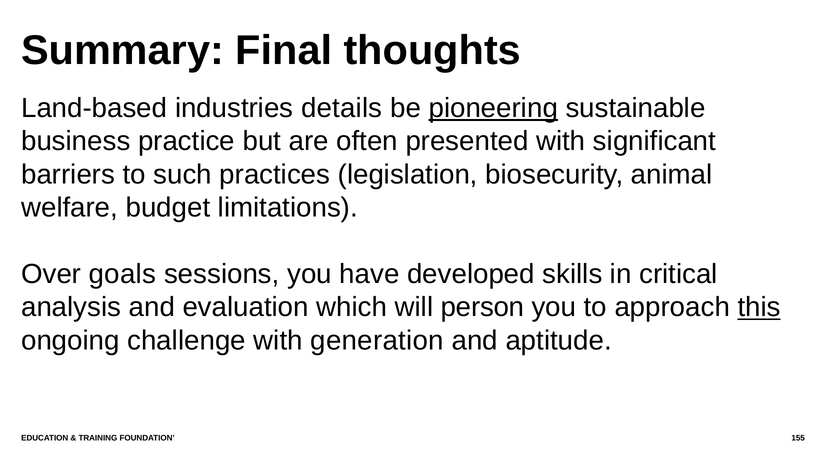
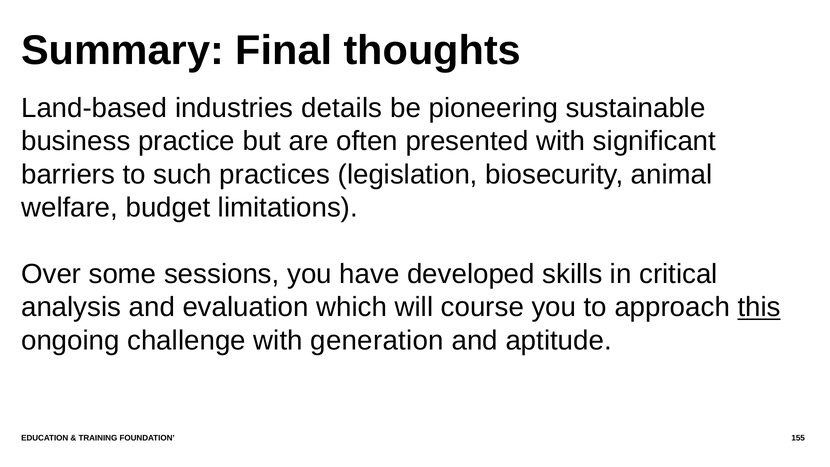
pioneering underline: present -> none
goals: goals -> some
person: person -> course
